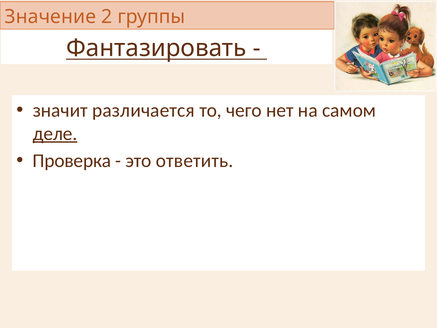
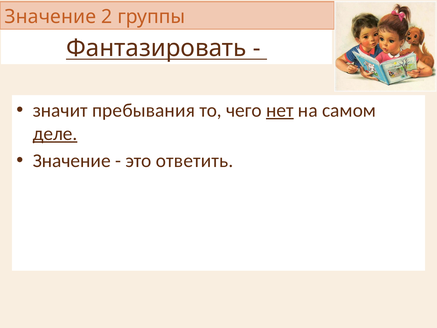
различается: различается -> пребывания
нет underline: none -> present
Проверка at (72, 161): Проверка -> Значение
